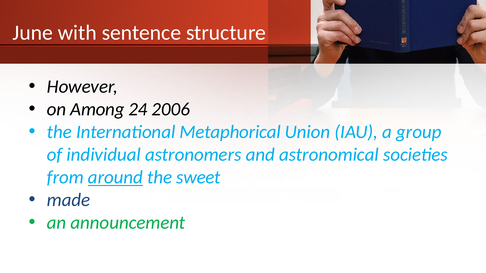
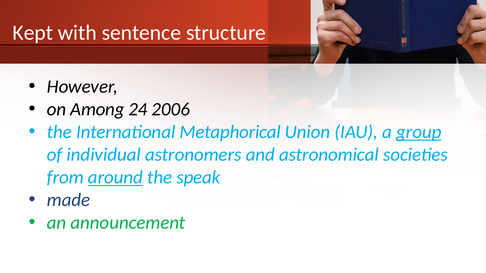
June: June -> Kept
group underline: none -> present
sweet: sweet -> speak
